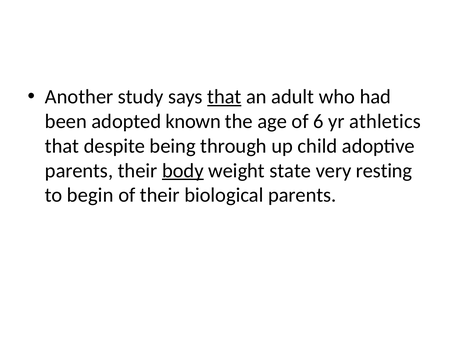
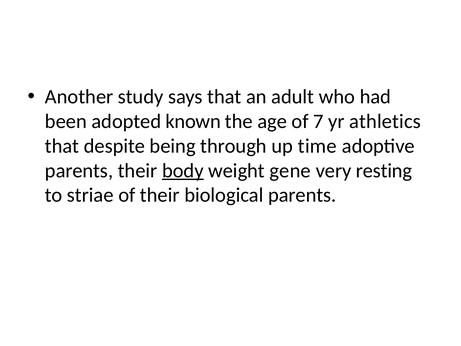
that at (224, 97) underline: present -> none
6: 6 -> 7
child: child -> time
state: state -> gene
begin: begin -> striae
